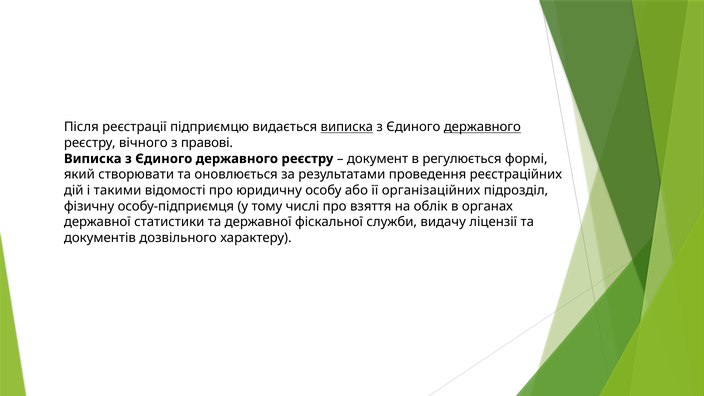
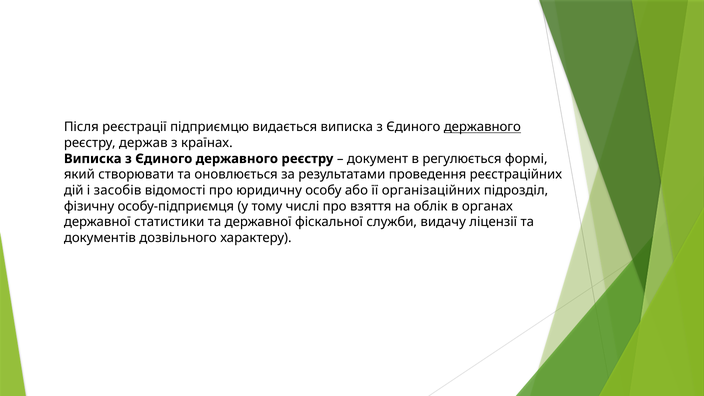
виписка at (347, 127) underline: present -> none
вічного: вічного -> держав
правові: правові -> країнах
такими: такими -> засобів
